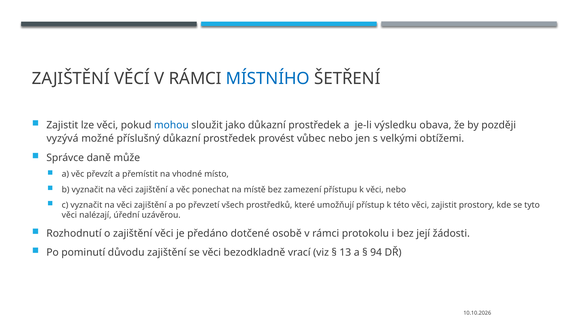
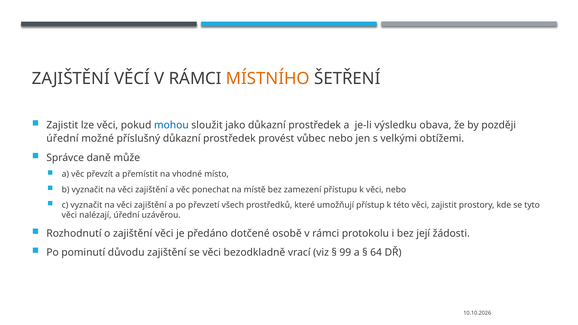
MÍSTNÍHO colour: blue -> orange
vyzývá at (62, 139): vyzývá -> úřední
13: 13 -> 99
94: 94 -> 64
